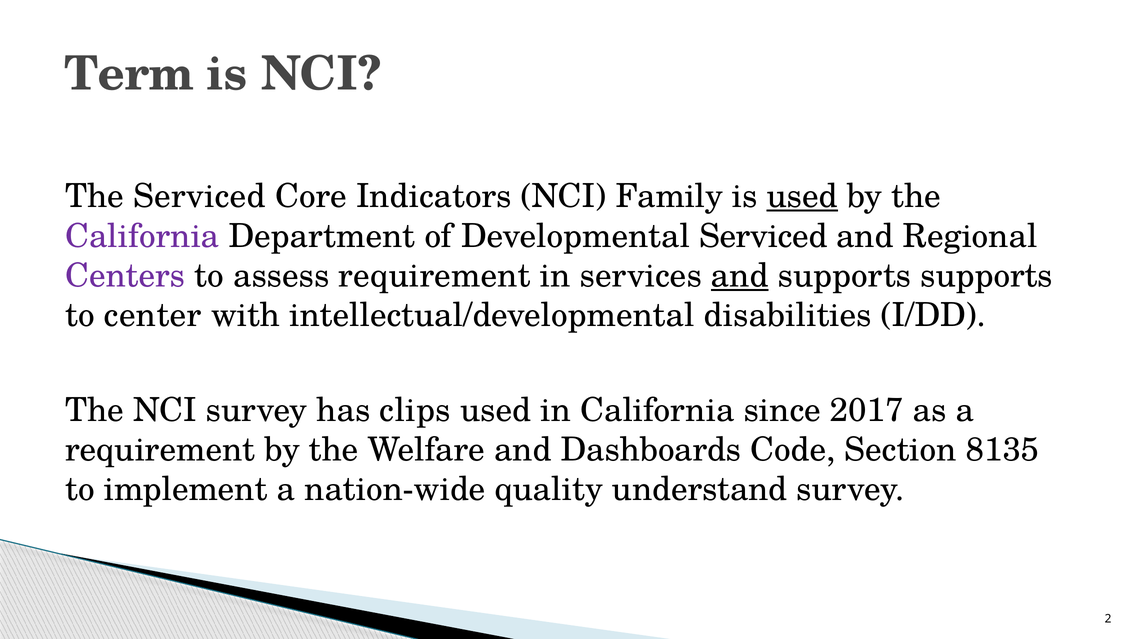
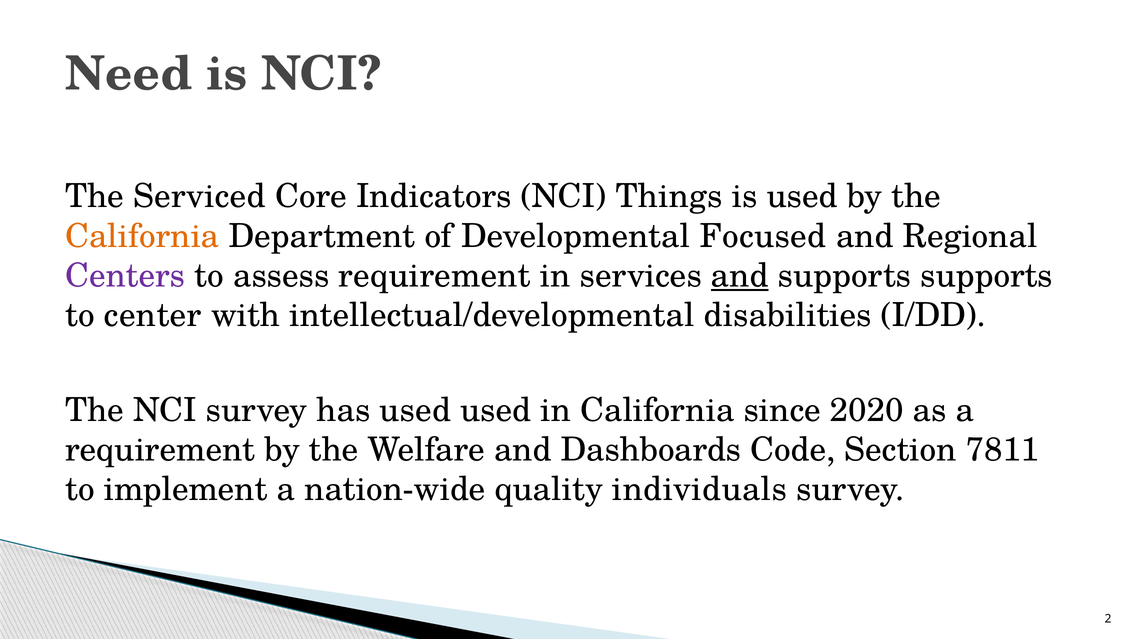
Term: Term -> Need
Family: Family -> Things
used at (802, 196) underline: present -> none
California at (142, 236) colour: purple -> orange
Developmental Serviced: Serviced -> Focused
has clips: clips -> used
2017: 2017 -> 2020
8135: 8135 -> 7811
understand: understand -> individuals
